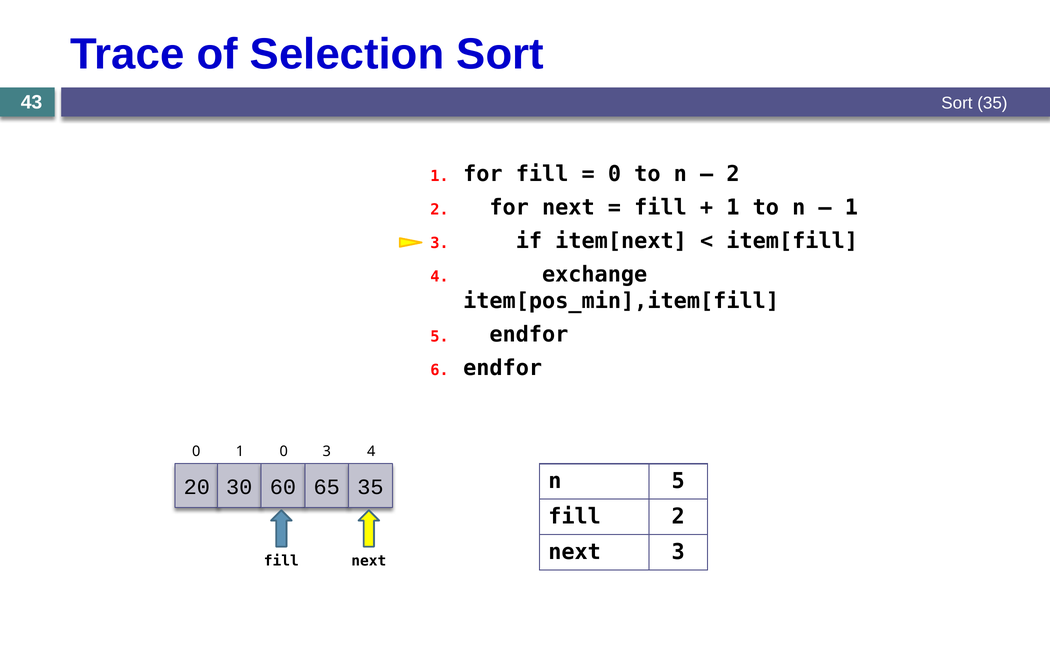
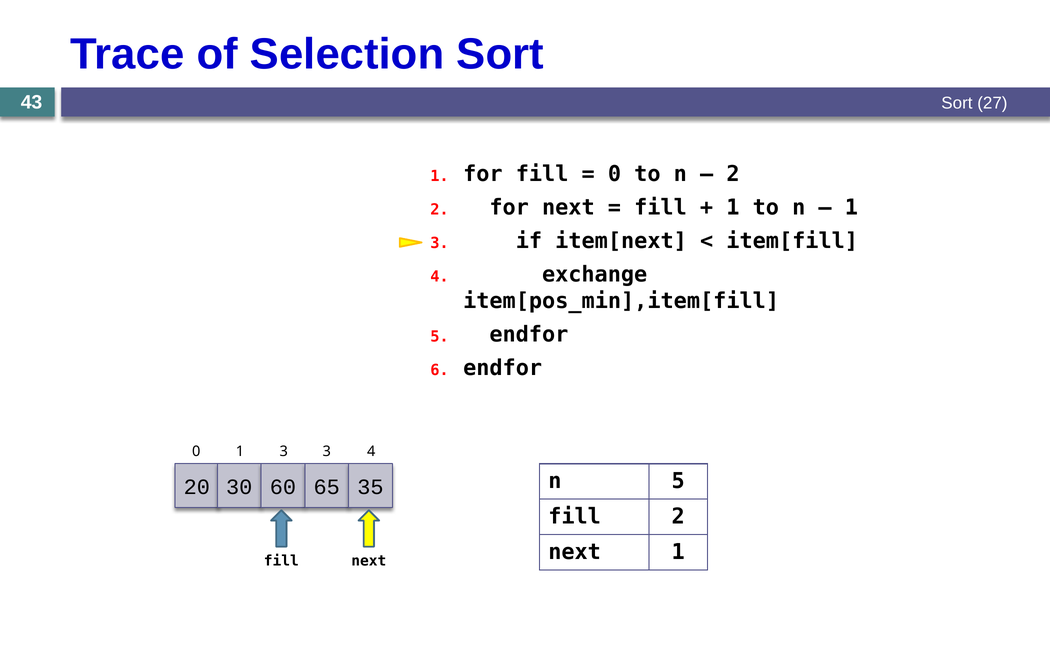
Sort 35: 35 -> 27
0 1 0: 0 -> 3
next 3: 3 -> 1
